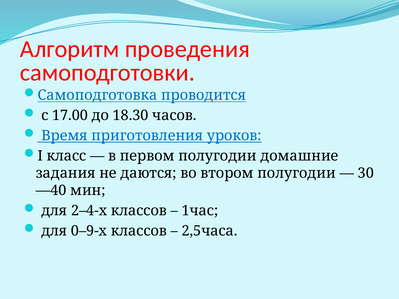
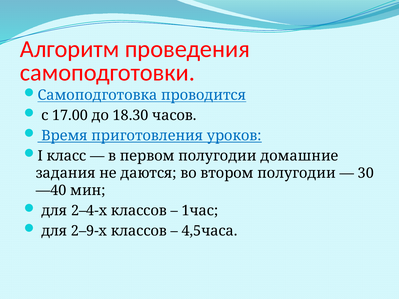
0–9-х: 0–9-х -> 2–9-х
2,5часа: 2,5часа -> 4,5часа
